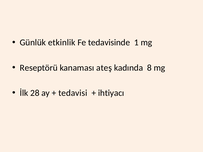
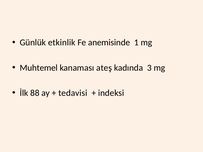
tedavisinde: tedavisinde -> anemisinde
Reseptörü: Reseptörü -> Muhtemel
8: 8 -> 3
28: 28 -> 88
ihtiyacı: ihtiyacı -> indeksi
